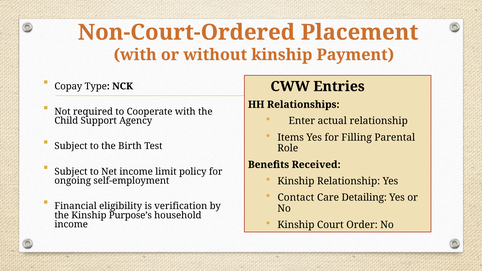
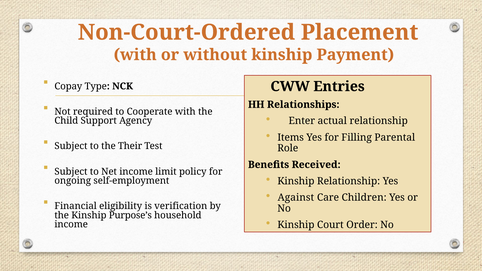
Birth: Birth -> Their
Contact: Contact -> Against
Detailing: Detailing -> Children
